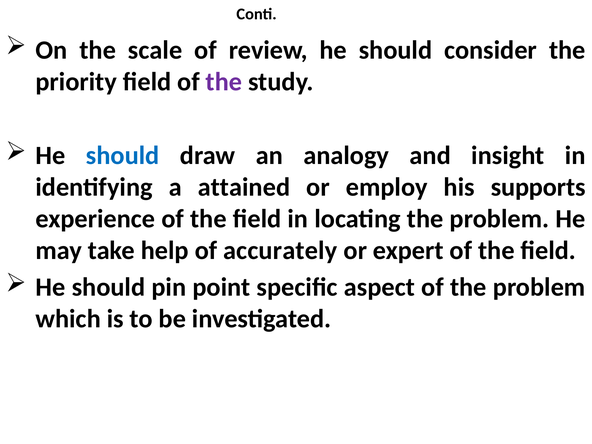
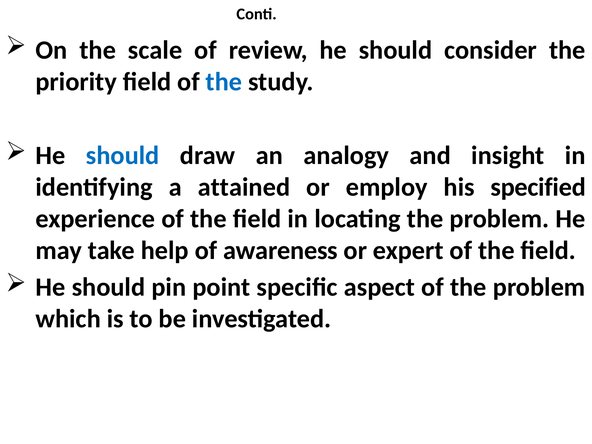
the at (224, 82) colour: purple -> blue
supports: supports -> specified
accurately: accurately -> awareness
